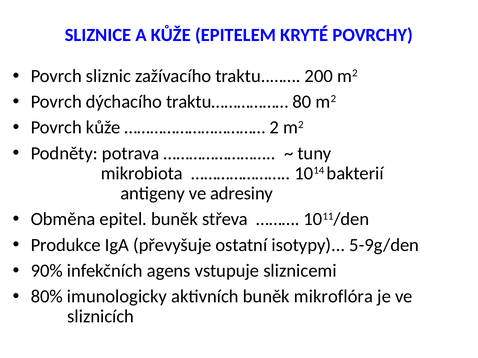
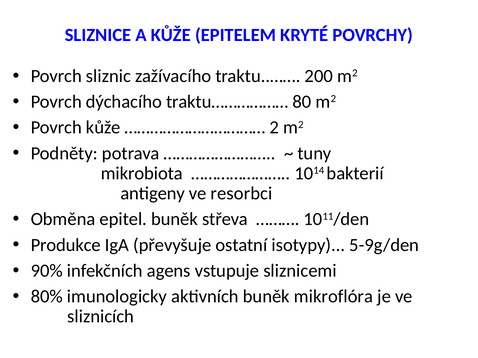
adresiny: adresiny -> resorbci
